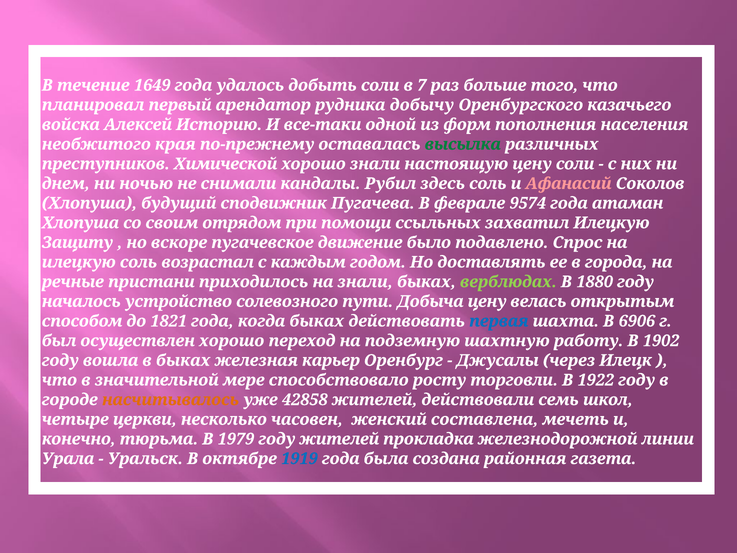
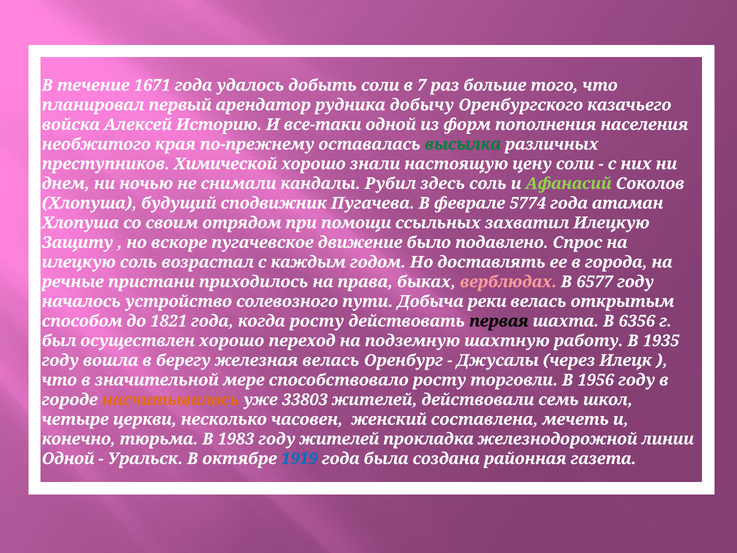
1649: 1649 -> 1671
Афанасий colour: pink -> light green
9574: 9574 -> 5774
на знали: знали -> права
верблюдах colour: light green -> pink
1880: 1880 -> 6577
Добыча цену: цену -> реки
когда быках: быках -> росту
первая colour: blue -> black
6906: 6906 -> 6356
1902: 1902 -> 1935
в быках: быках -> берегу
железная карьер: карьер -> велась
1922: 1922 -> 1956
42858: 42858 -> 33803
1979: 1979 -> 1983
Урала at (68, 459): Урала -> Одной
